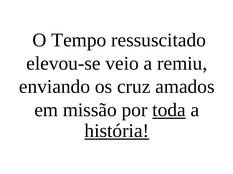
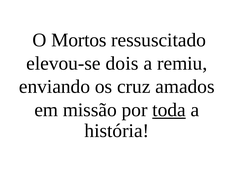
Tempo: Tempo -> Mortos
veio: veio -> dois
história underline: present -> none
